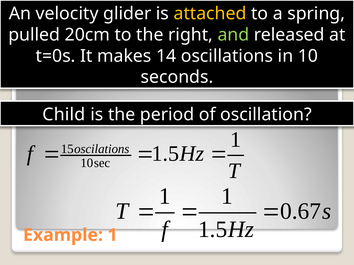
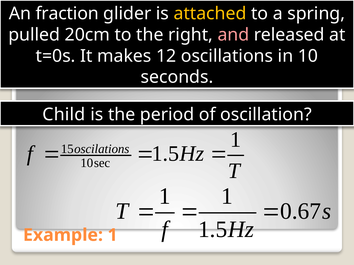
velocity: velocity -> fraction
and colour: light green -> pink
14: 14 -> 12
